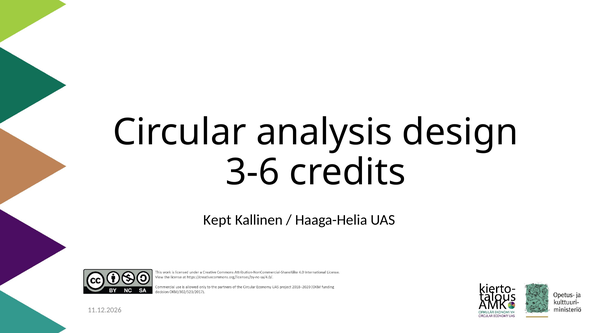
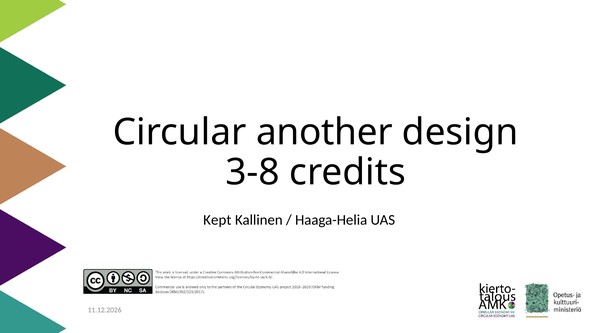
analysis: analysis -> another
3-6: 3-6 -> 3-8
